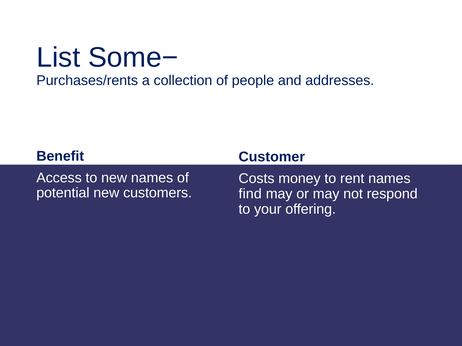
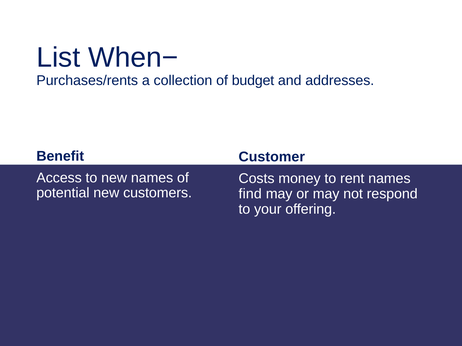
Some−: Some− -> When−
people: people -> budget
